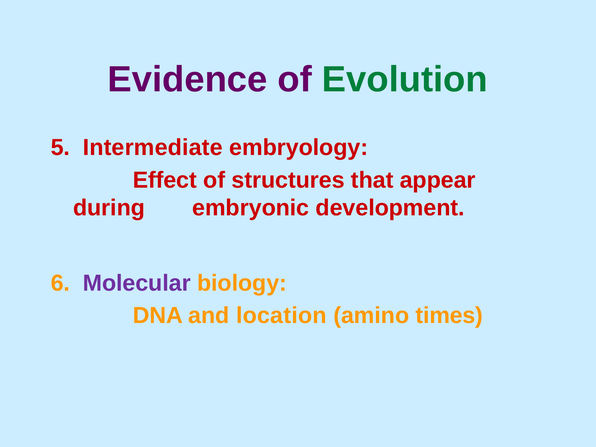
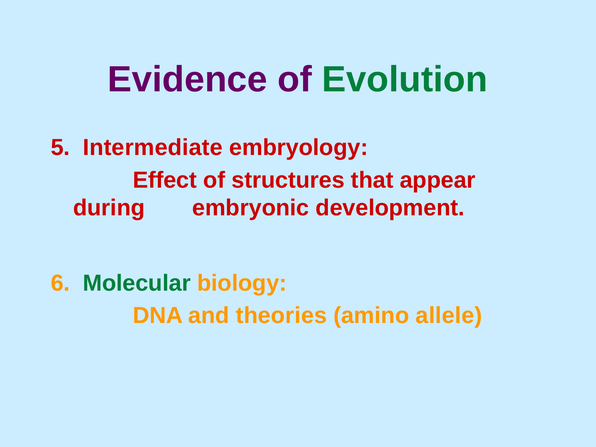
Molecular colour: purple -> green
location: location -> theories
times: times -> allele
